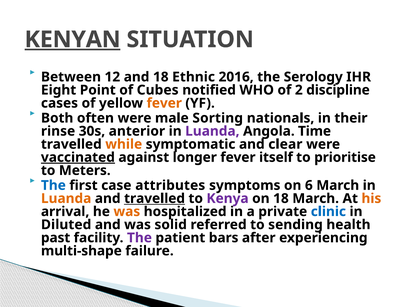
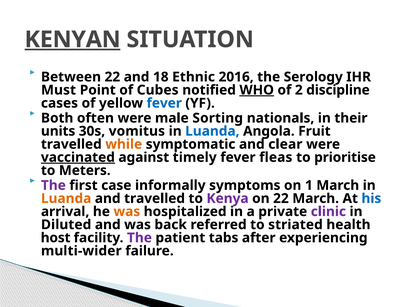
Between 12: 12 -> 22
Eight: Eight -> Must
WHO underline: none -> present
fever at (164, 103) colour: orange -> blue
rinse: rinse -> units
anterior: anterior -> vomitus
Luanda at (212, 131) colour: purple -> blue
Time: Time -> Fruit
longer: longer -> timely
itself: itself -> fleas
The at (53, 186) colour: blue -> purple
attributes: attributes -> informally
6: 6 -> 1
travelled at (155, 199) underline: present -> none
on 18: 18 -> 22
his colour: orange -> blue
clinic colour: blue -> purple
solid: solid -> back
sending: sending -> striated
past: past -> host
bars: bars -> tabs
multi-shape: multi-shape -> multi-wider
